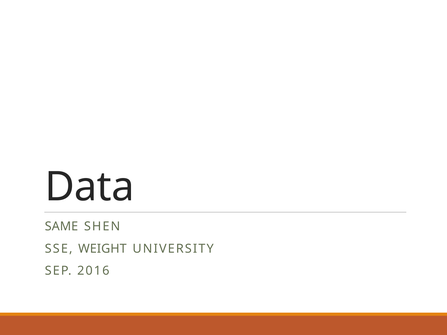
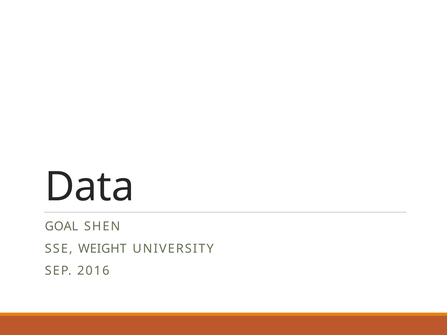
SAME: SAME -> GOAL
